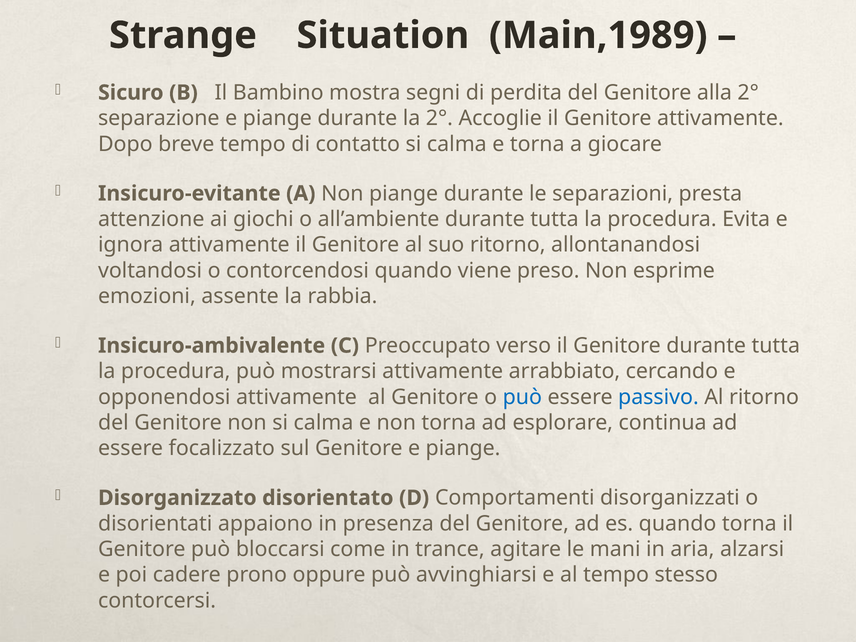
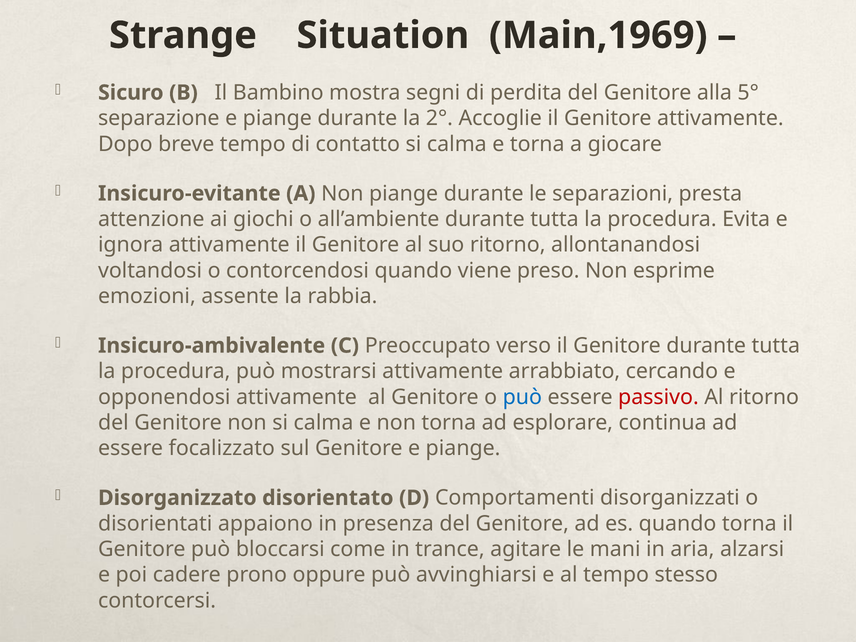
Main,1989: Main,1989 -> Main,1969
alla 2°: 2° -> 5°
passivo colour: blue -> red
